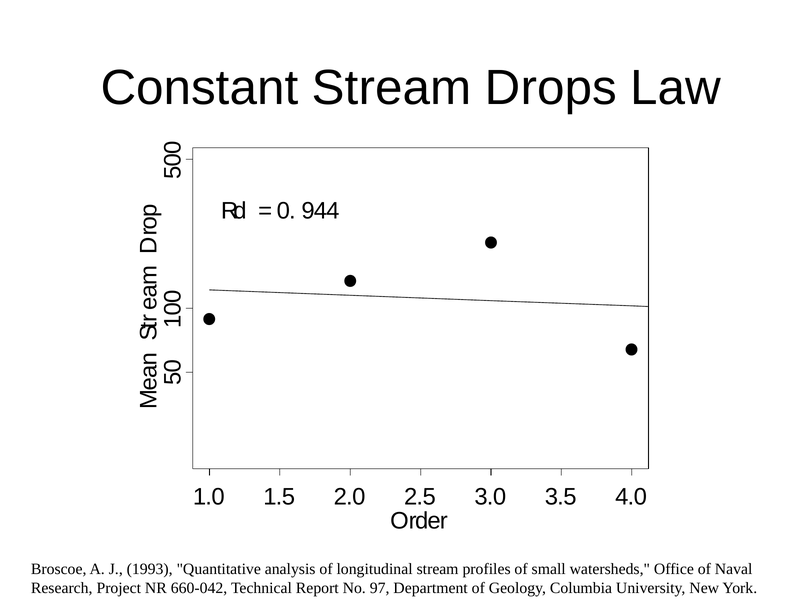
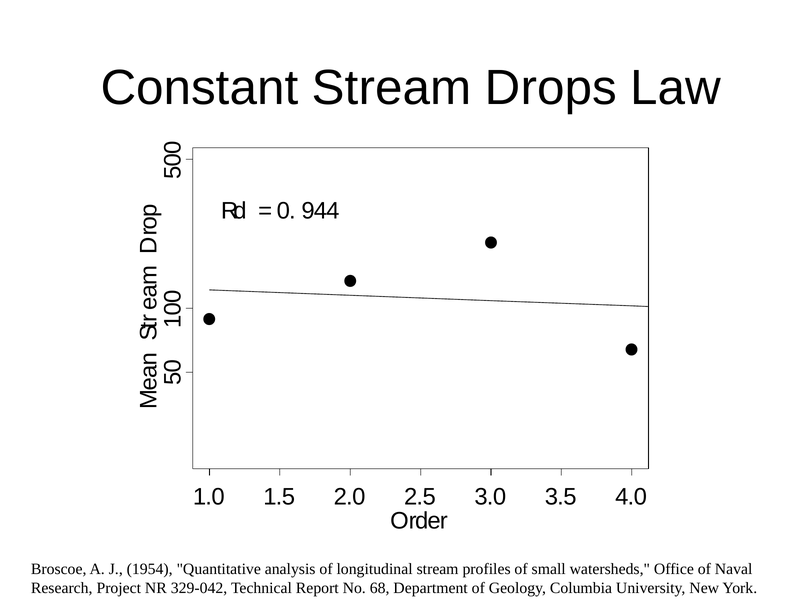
1993: 1993 -> 1954
660-042: 660-042 -> 329-042
97: 97 -> 68
